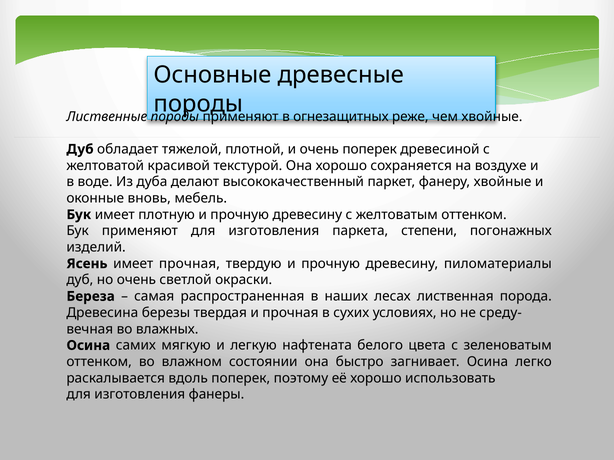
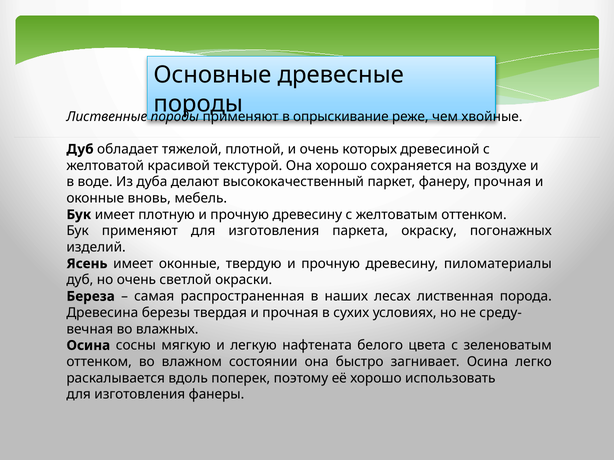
огнезащитных: огнезащитных -> опрыскивание
очень поперек: поперек -> которых
фанеру хвойные: хвойные -> прочная
степени: степени -> окраску
имеет прочная: прочная -> оконные
самих: самих -> сосны
